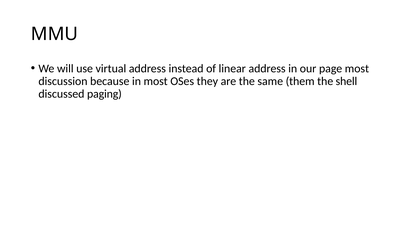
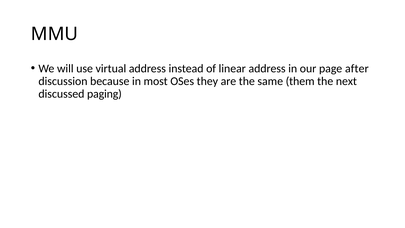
page most: most -> after
shell: shell -> next
